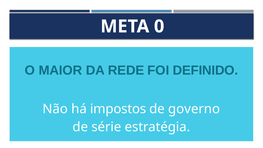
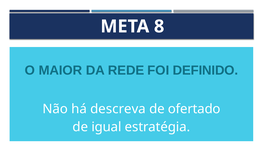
0: 0 -> 8
impostos: impostos -> descreva
governo: governo -> ofertado
série: série -> igual
